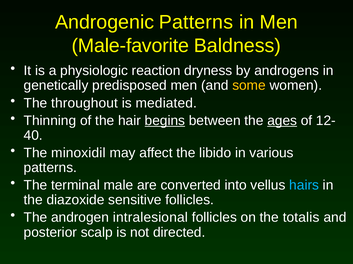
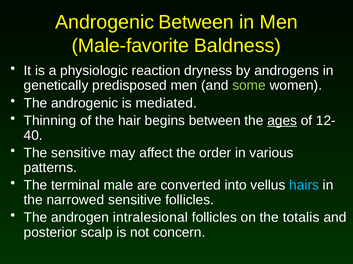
Androgenic Patterns: Patterns -> Between
some colour: yellow -> light green
The throughout: throughout -> androgenic
begins underline: present -> none
The minoxidil: minoxidil -> sensitive
libido: libido -> order
diazoxide: diazoxide -> narrowed
directed: directed -> concern
